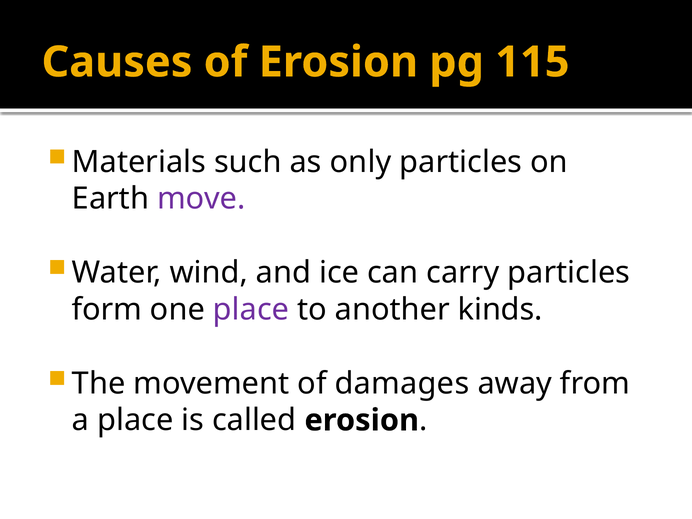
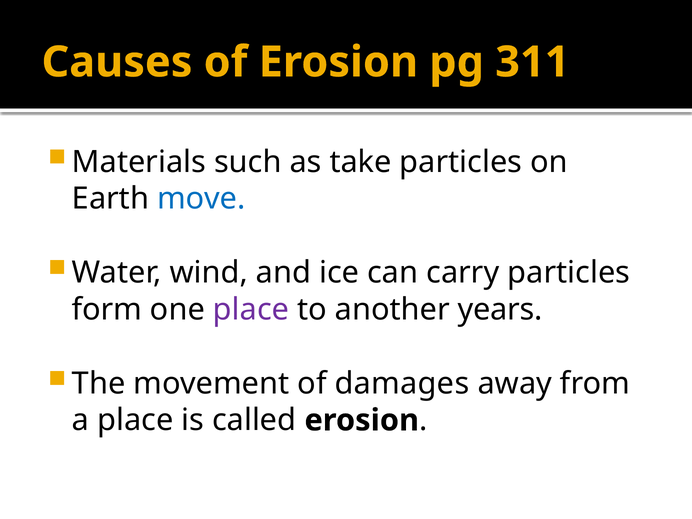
115: 115 -> 311
only: only -> take
move colour: purple -> blue
kinds: kinds -> years
